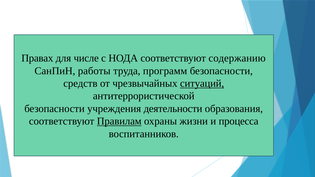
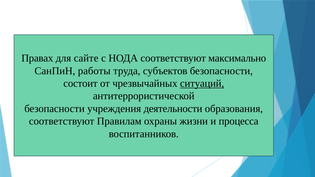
числе: числе -> сайте
содержанию: содержанию -> максимально
программ: программ -> субъектов
средств: средств -> состоит
Правилам underline: present -> none
